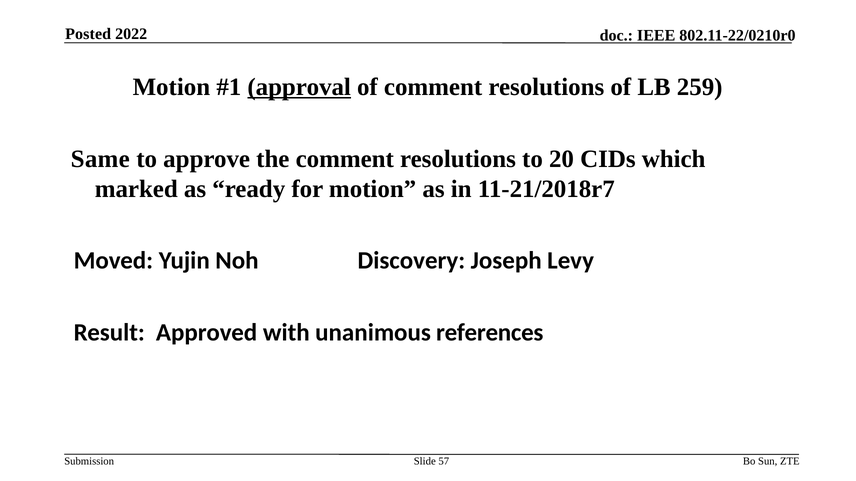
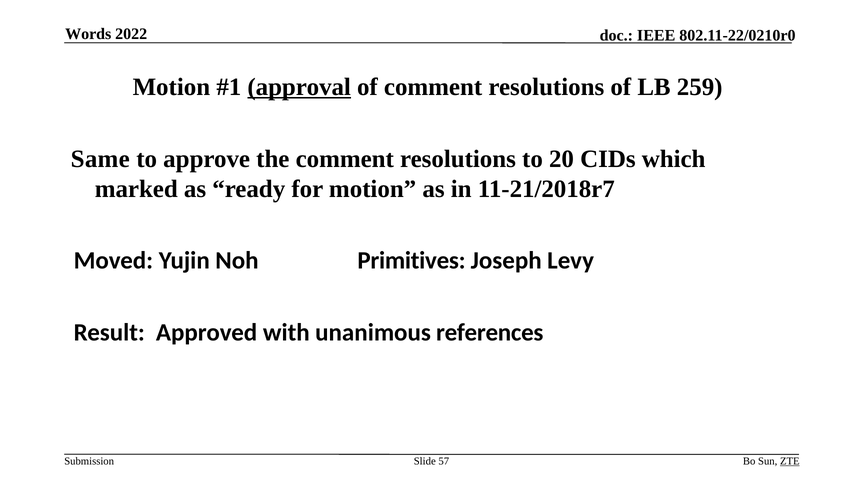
Posted: Posted -> Words
Discovery: Discovery -> Primitives
ZTE underline: none -> present
